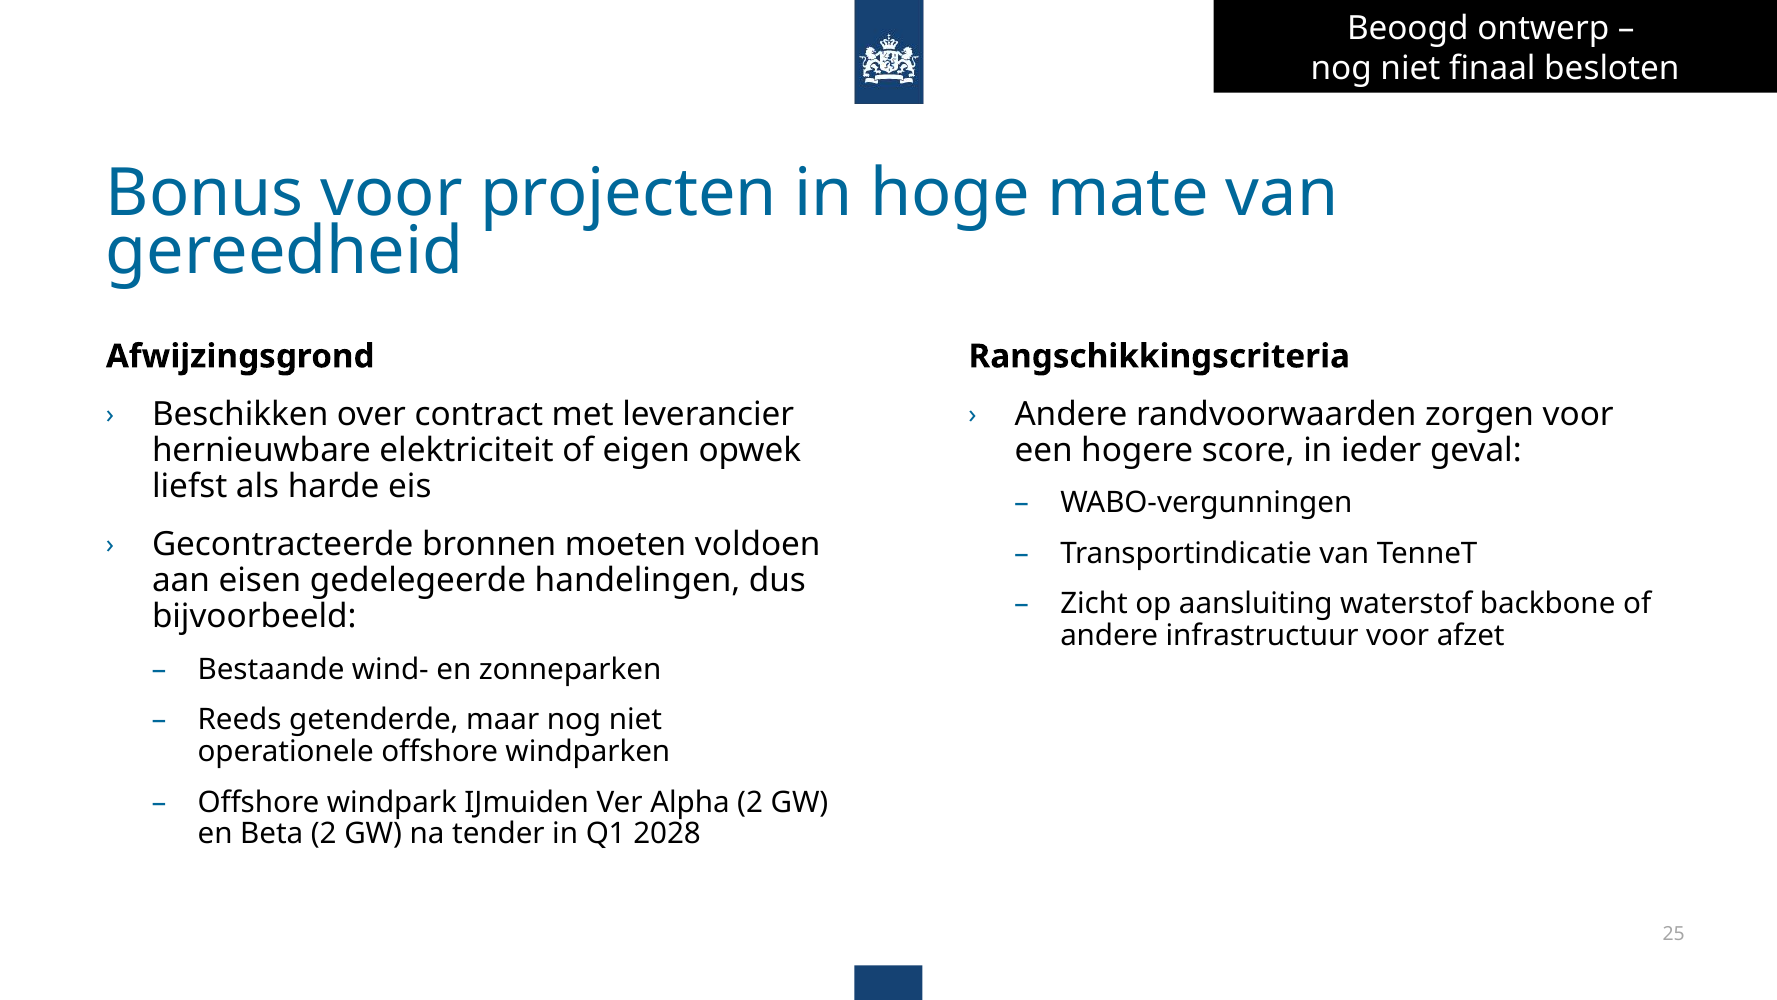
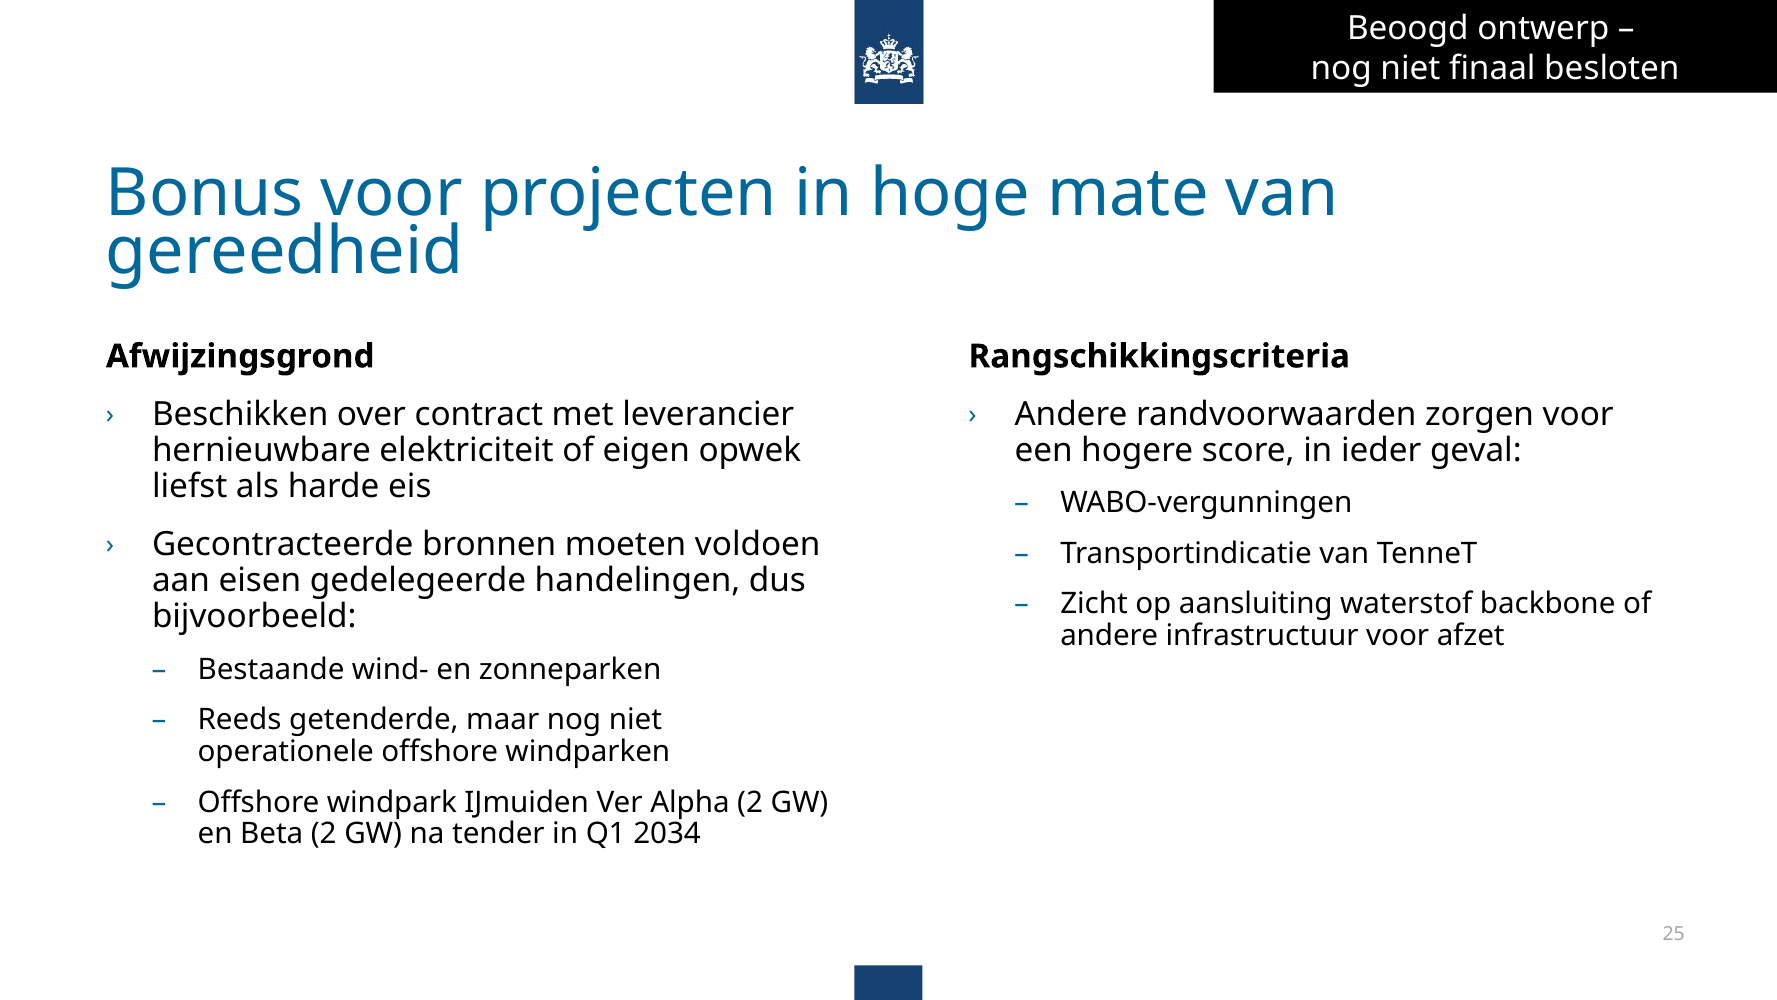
2028: 2028 -> 2034
